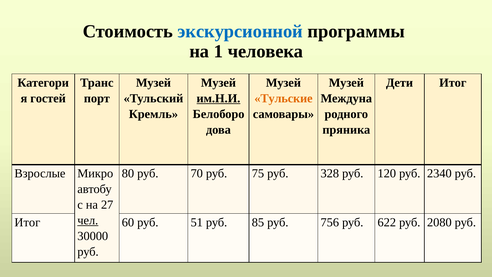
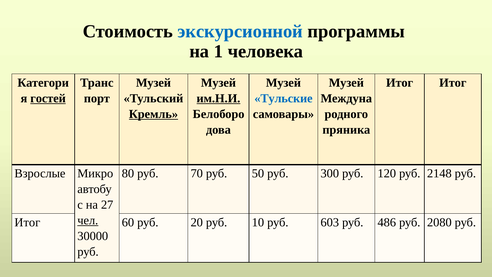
Дети at (400, 83): Дети -> Итог
гостей underline: none -> present
Тульские colour: orange -> blue
Кремль underline: none -> present
75: 75 -> 50
328: 328 -> 300
2340: 2340 -> 2148
51: 51 -> 20
85: 85 -> 10
756: 756 -> 603
622: 622 -> 486
